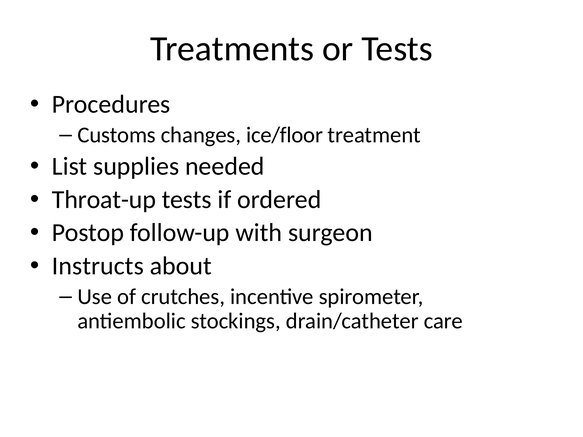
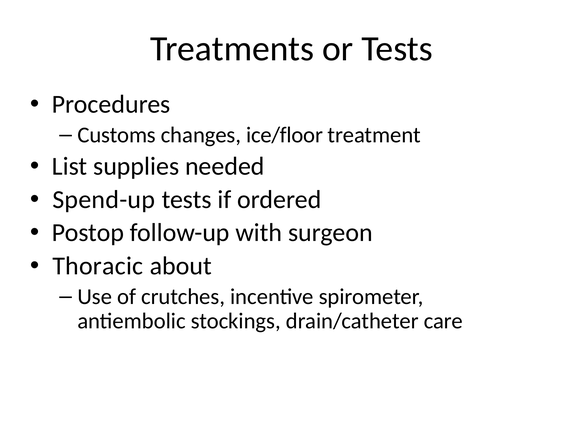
Throat-up: Throat-up -> Spend-up
Instructs: Instructs -> Thoracic
